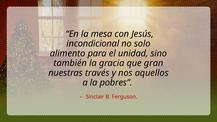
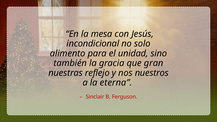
través: través -> reflejo
aquellos: aquellos -> nuestros
pobres: pobres -> eterna
